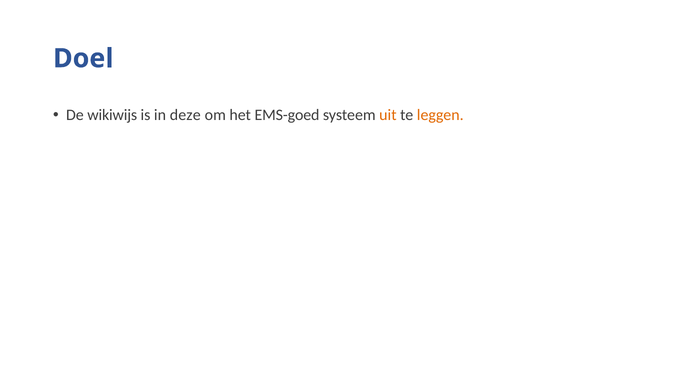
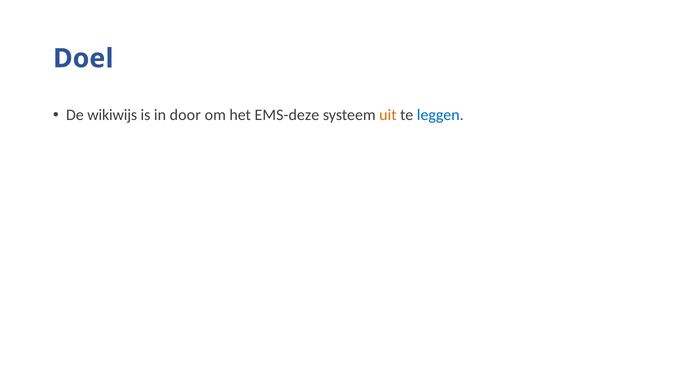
deze: deze -> door
EMS-goed: EMS-goed -> EMS-deze
leggen colour: orange -> blue
